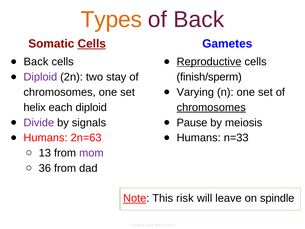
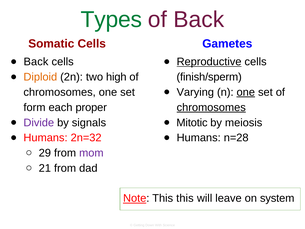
Types colour: orange -> green
Cells at (92, 44) underline: present -> none
Diploid at (40, 77) colour: purple -> orange
stay: stay -> high
one at (246, 92) underline: none -> present
helix: helix -> form
each diploid: diploid -> proper
Pause: Pause -> Mitotic
2n=63: 2n=63 -> 2n=32
n=33: n=33 -> n=28
13: 13 -> 29
36: 36 -> 21
This risk: risk -> this
spindle: spindle -> system
